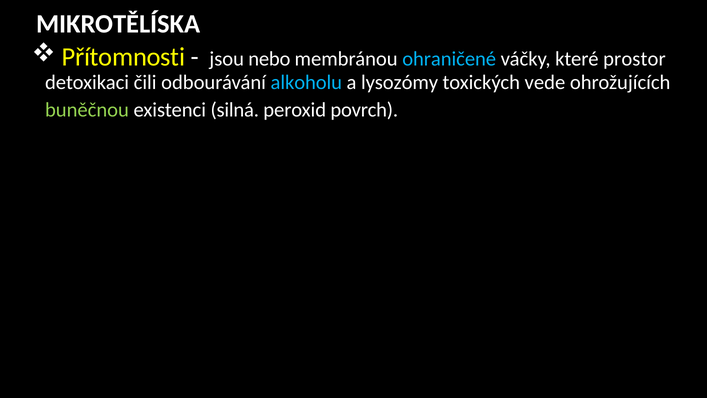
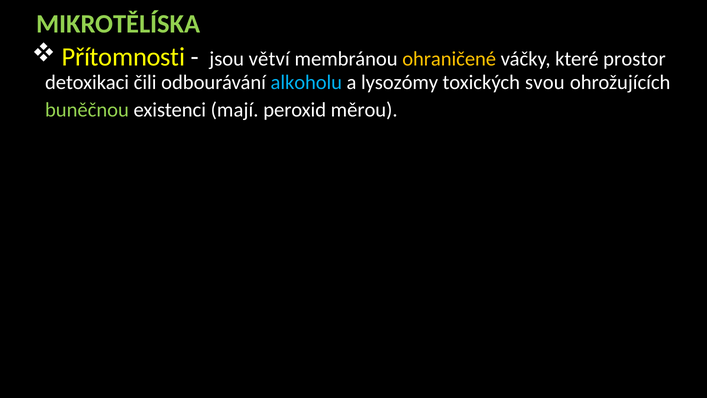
MIKROTĚLÍSKA colour: white -> light green
nebo: nebo -> větví
ohraničené colour: light blue -> yellow
vede: vede -> svou
silná: silná -> mají
povrch: povrch -> měrou
